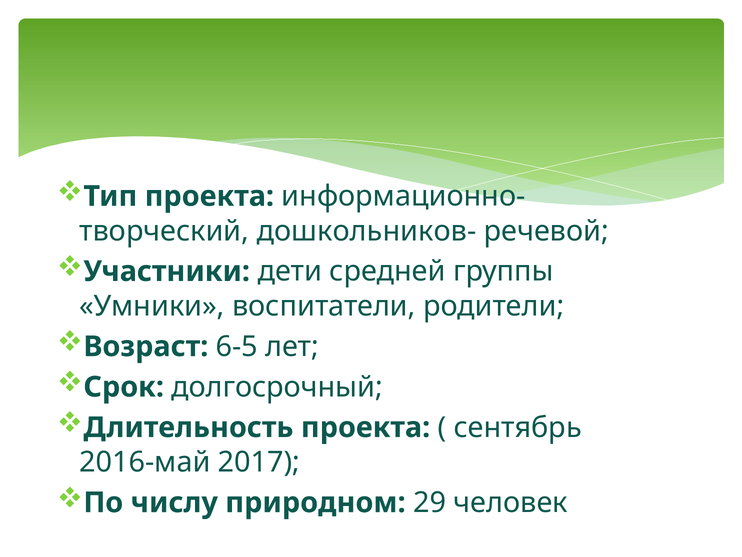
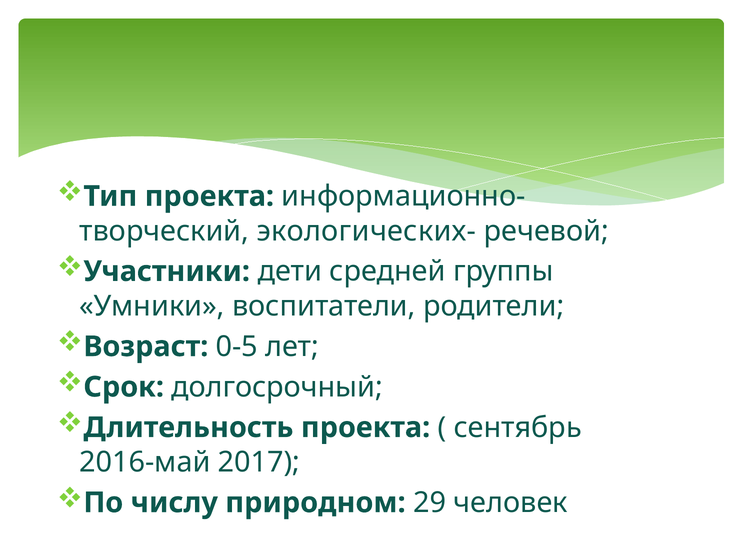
дошкольников-: дошкольников- -> экологических-
6-5: 6-5 -> 0-5
